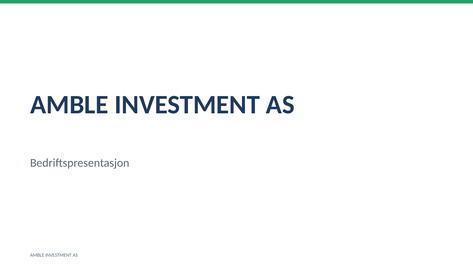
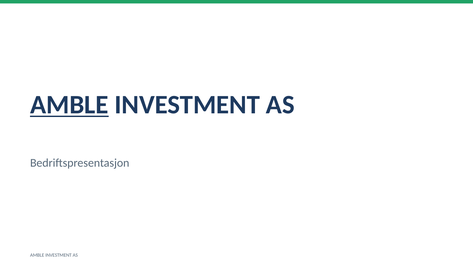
AMBLE at (69, 105) underline: none -> present
